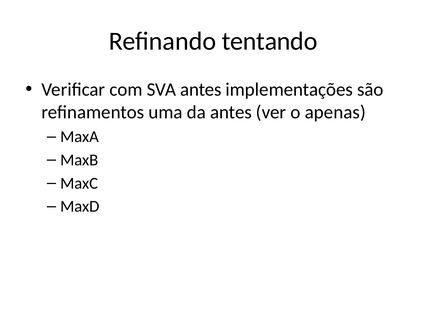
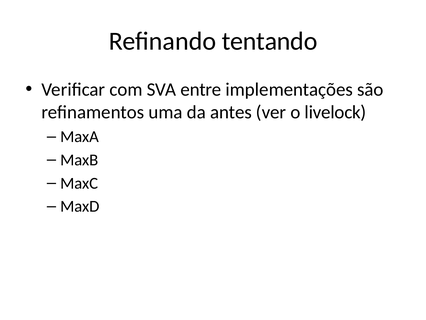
SVA antes: antes -> entre
apenas: apenas -> livelock
